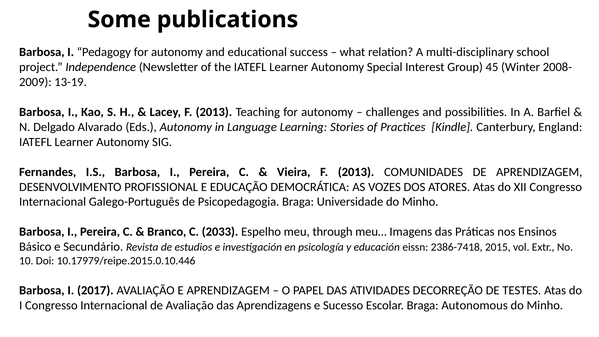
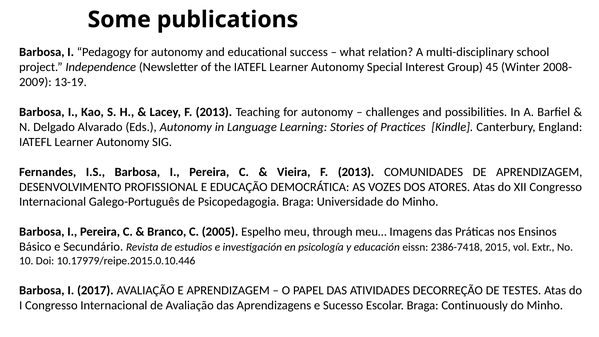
2033: 2033 -> 2005
Autonomous: Autonomous -> Continuously
